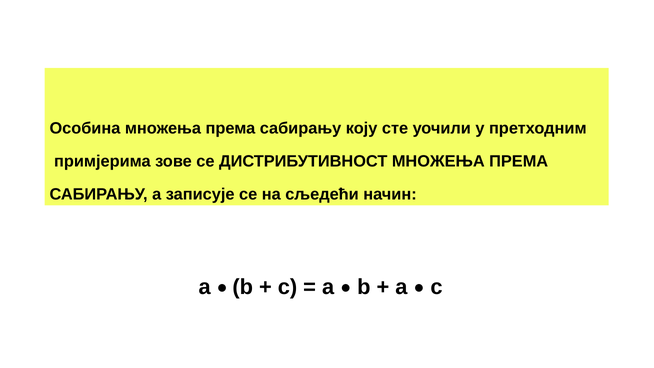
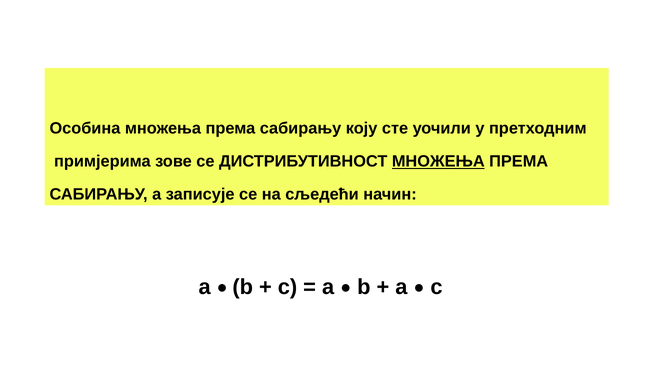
МНОЖЕЊА at (438, 161) underline: none -> present
